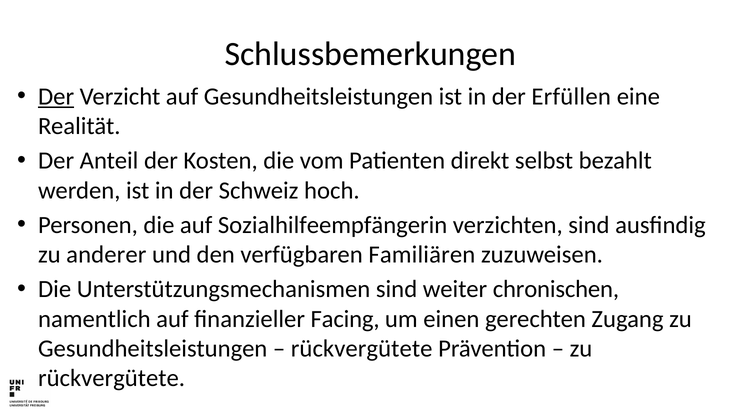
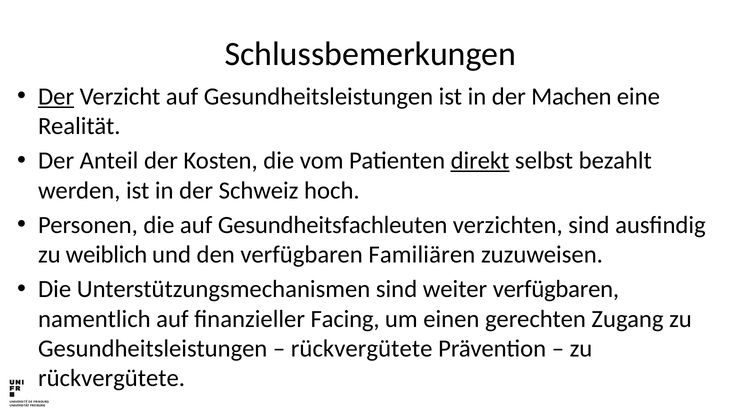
Erfüllen: Erfüllen -> Machen
direkt underline: none -> present
Sozialhilfeempfängerin: Sozialhilfeempfängerin -> Gesundheitsfachleuten
anderer: anderer -> weiblich
weiter chronischen: chronischen -> verfügbaren
